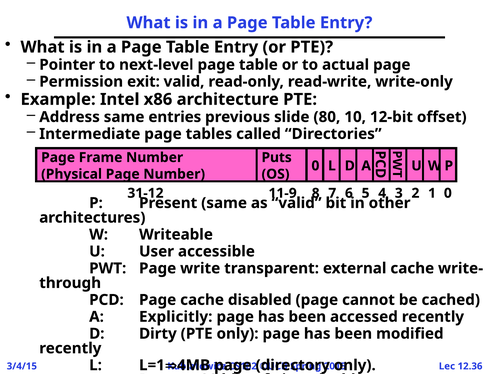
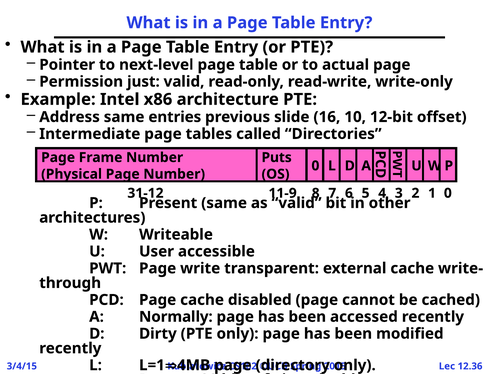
exit: exit -> just
80: 80 -> 16
Explicitly: Explicitly -> Normally
